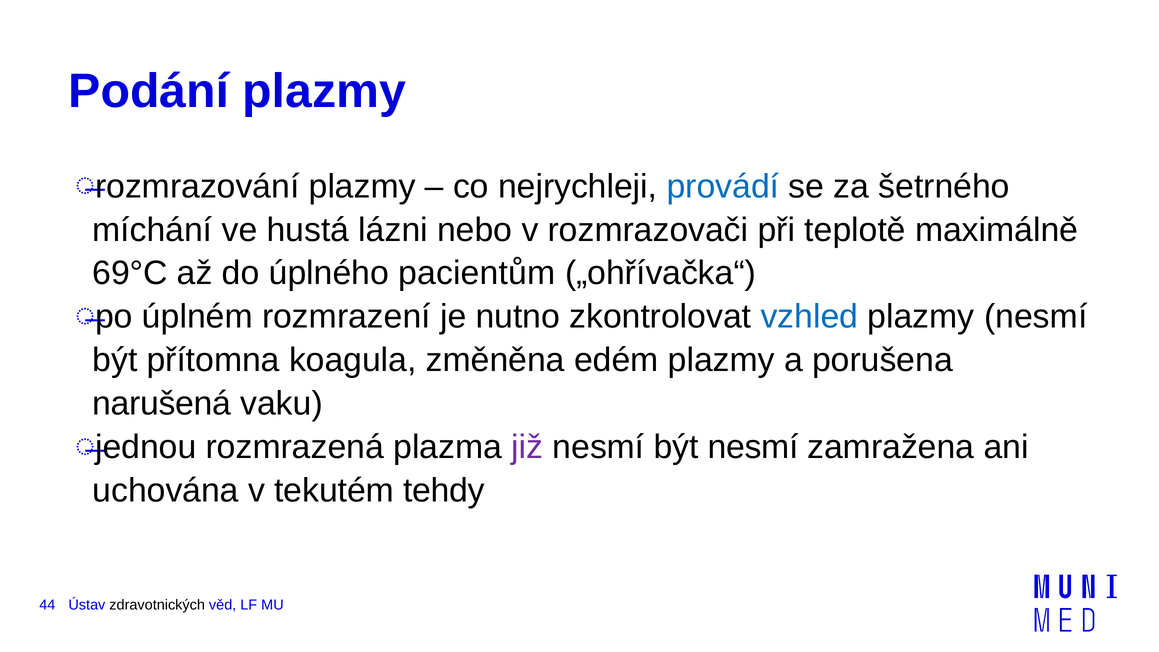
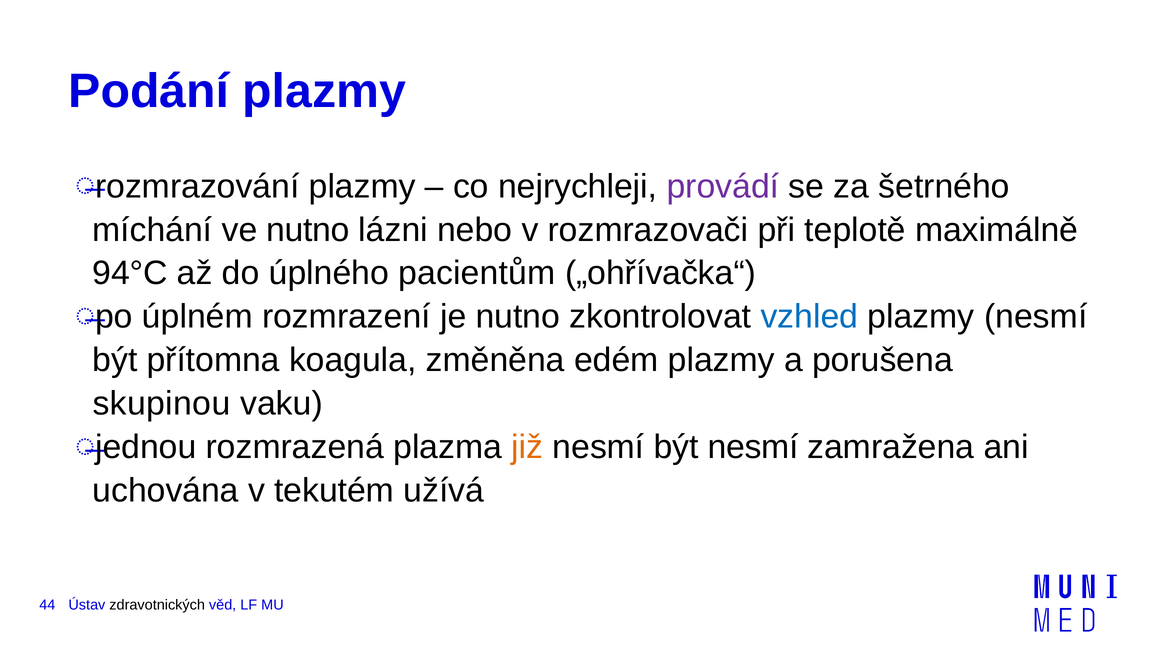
provádí colour: blue -> purple
ve hustá: hustá -> nutno
69°C: 69°C -> 94°C
narušená: narušená -> skupinou
již colour: purple -> orange
tehdy: tehdy -> užívá
